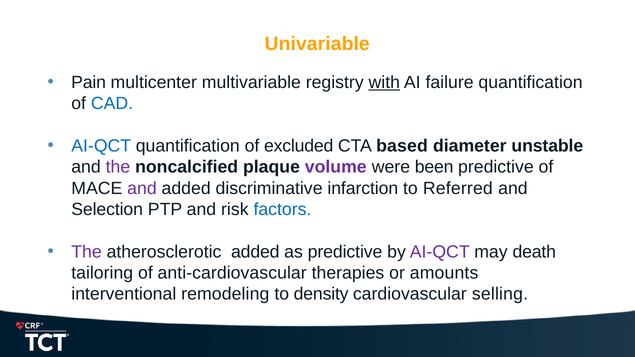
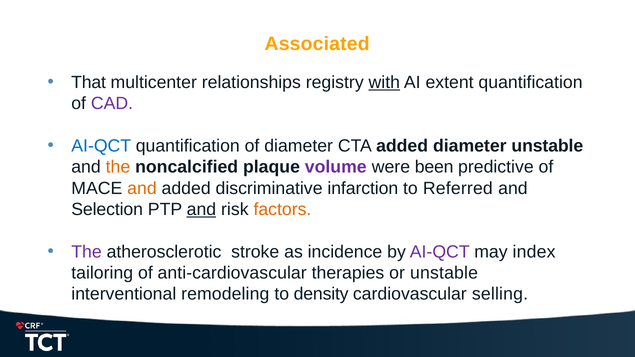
Univariable: Univariable -> Associated
Pain: Pain -> That
multivariable: multivariable -> relationships
failure: failure -> extent
CAD colour: blue -> purple
of excluded: excluded -> diameter
CTA based: based -> added
the at (118, 167) colour: purple -> orange
and at (142, 188) colour: purple -> orange
and at (201, 210) underline: none -> present
factors colour: blue -> orange
atherosclerotic added: added -> stroke
as predictive: predictive -> incidence
death: death -> index
or amounts: amounts -> unstable
